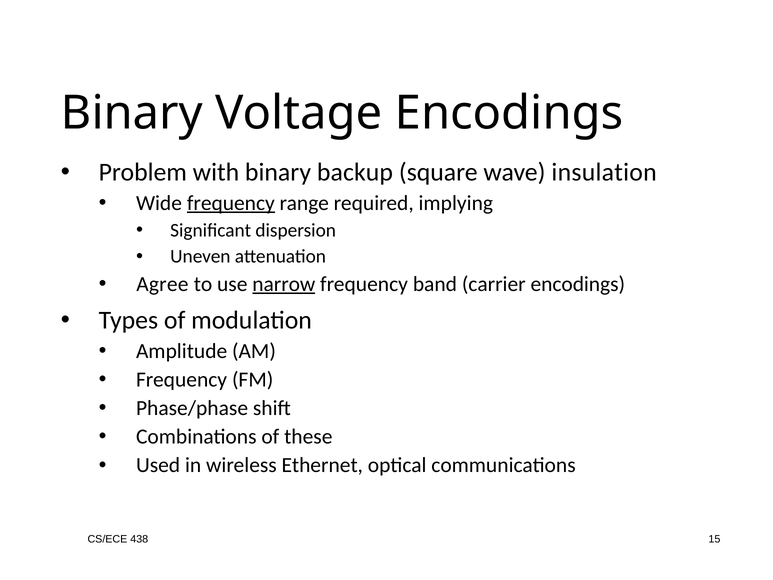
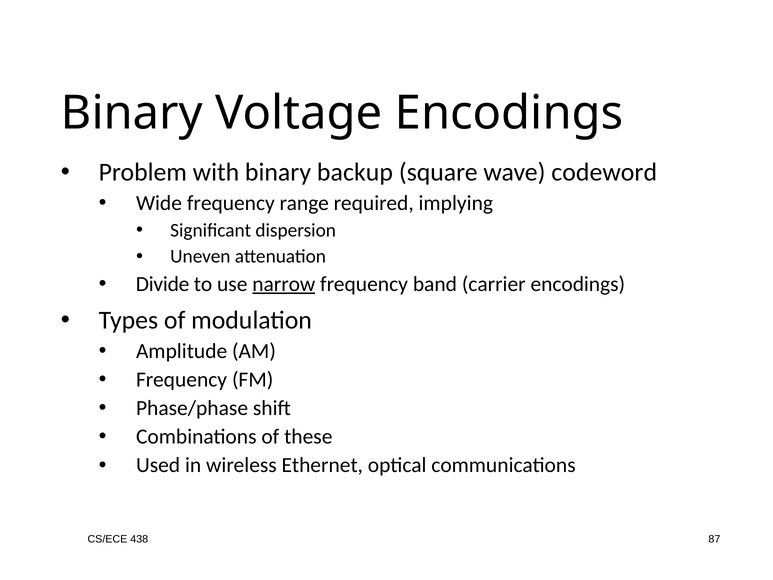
insulation: insulation -> codeword
frequency at (231, 203) underline: present -> none
Agree: Agree -> Divide
15: 15 -> 87
